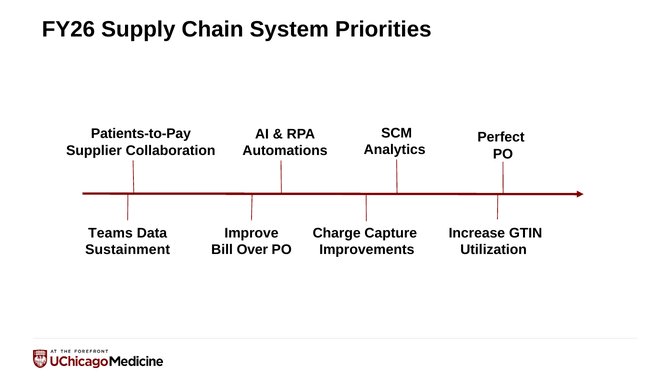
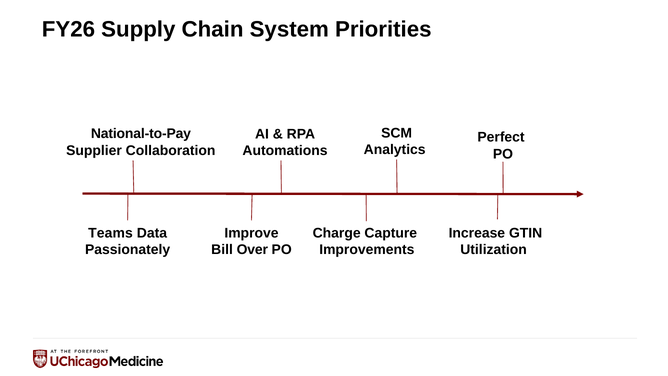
Patients-to-Pay: Patients-to-Pay -> National-to-Pay
Sustainment: Sustainment -> Passionately
